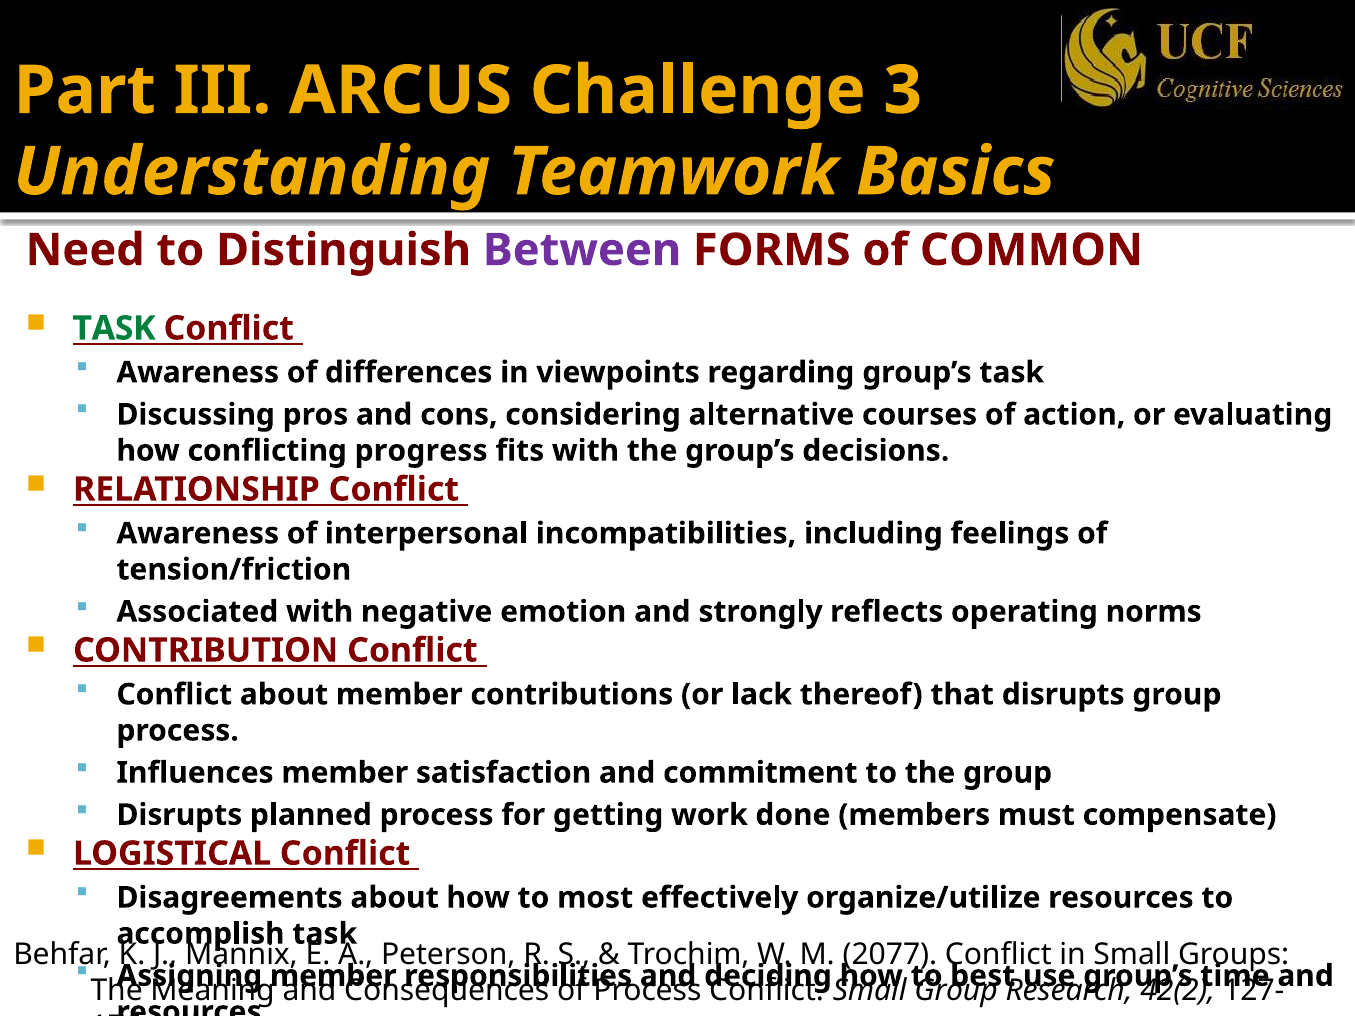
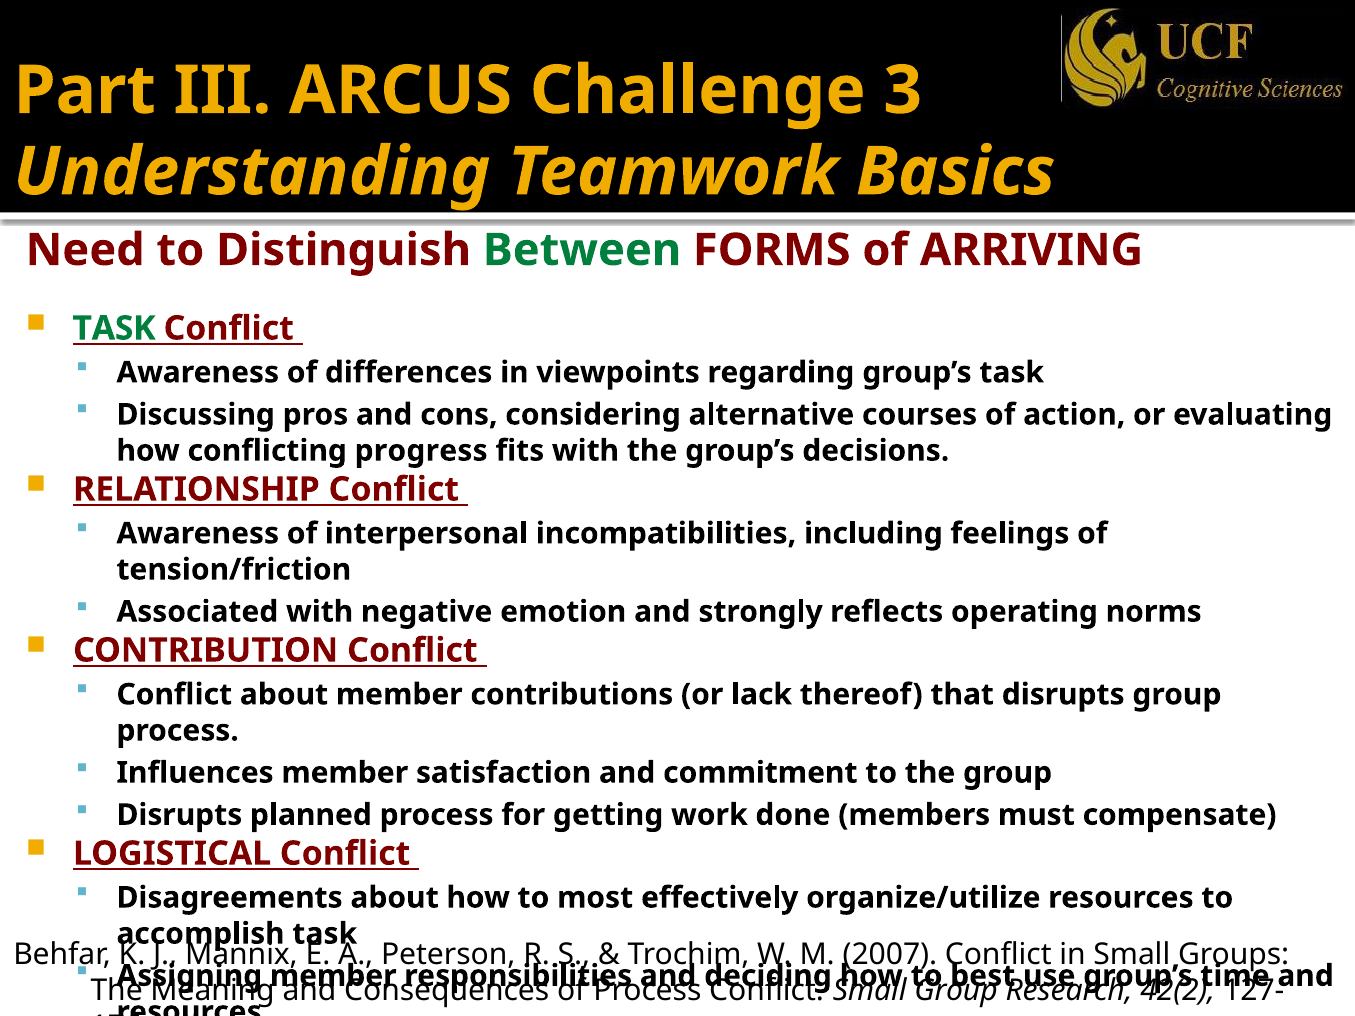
Between colour: purple -> green
COMMON: COMMON -> ARRIVING
2077: 2077 -> 2007
